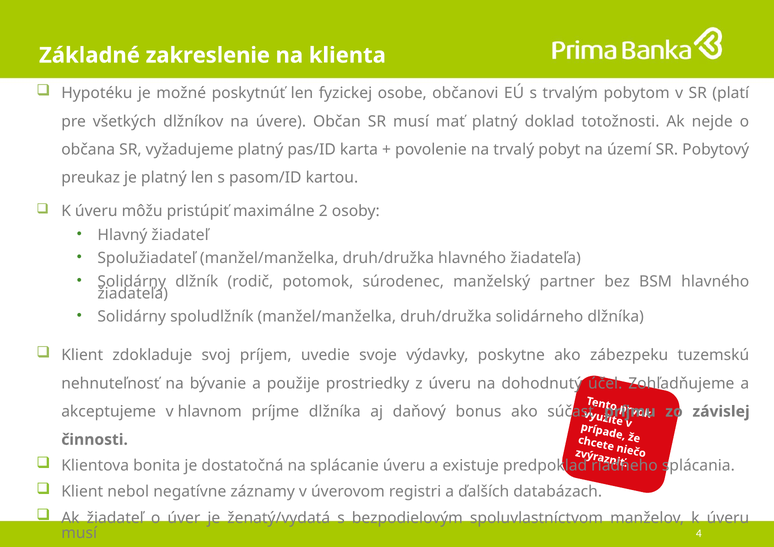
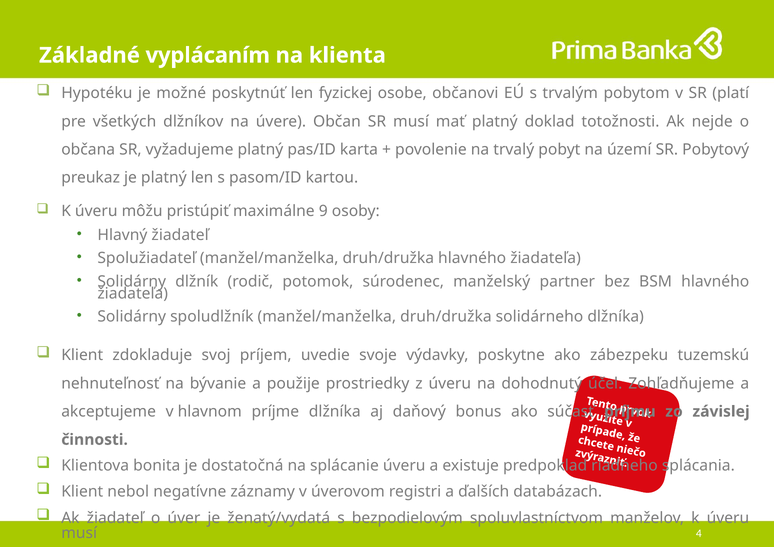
zakreslenie: zakreslenie -> vyplácaním
2: 2 -> 9
